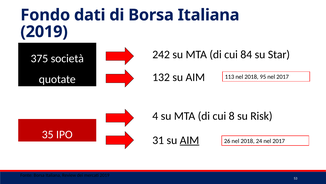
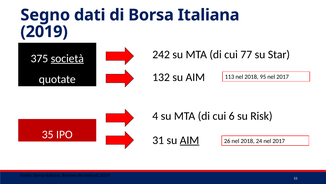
Fondo: Fondo -> Segno
84: 84 -> 77
società underline: none -> present
8: 8 -> 6
